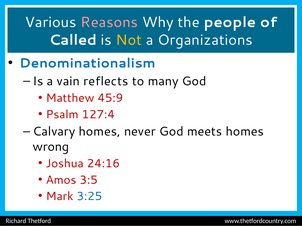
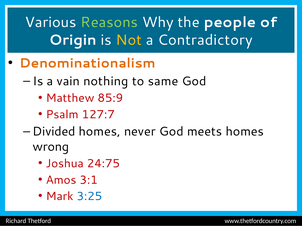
Reasons colour: pink -> light green
Called: Called -> Origin
Organizations: Organizations -> Contradictory
Denominationalism colour: blue -> orange
reflects: reflects -> nothing
many: many -> same
45:9: 45:9 -> 85:9
127:4: 127:4 -> 127:7
Calvary: Calvary -> Divided
24:16: 24:16 -> 24:75
3:5: 3:5 -> 3:1
